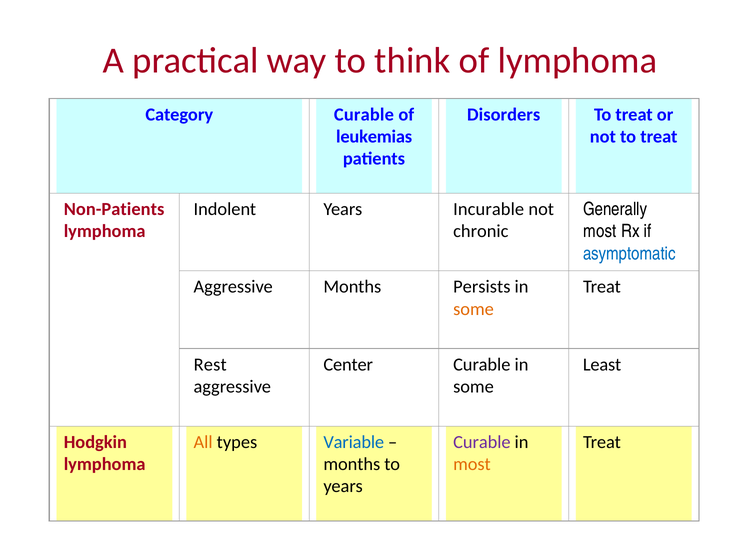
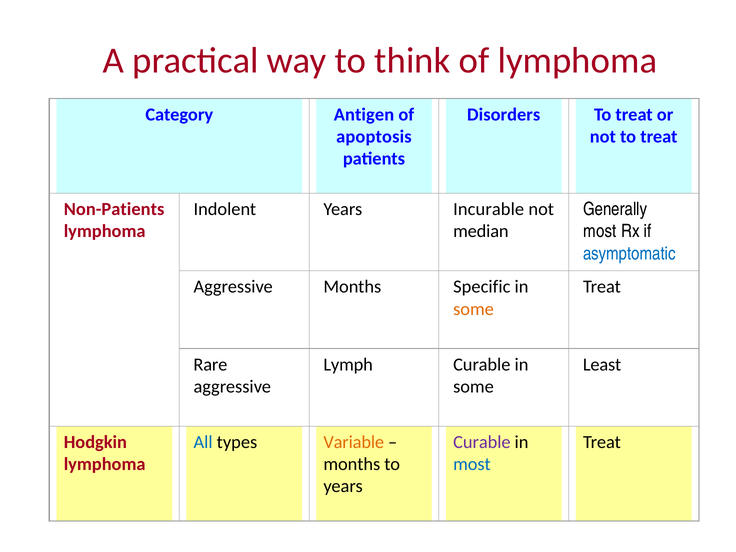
Category Curable: Curable -> Antigen
leukemias: leukemias -> apoptosis
chronic: chronic -> median
Persists: Persists -> Specific
Rest: Rest -> Rare
Center: Center -> Lymph
All colour: orange -> blue
Variable colour: blue -> orange
most at (472, 464) colour: orange -> blue
